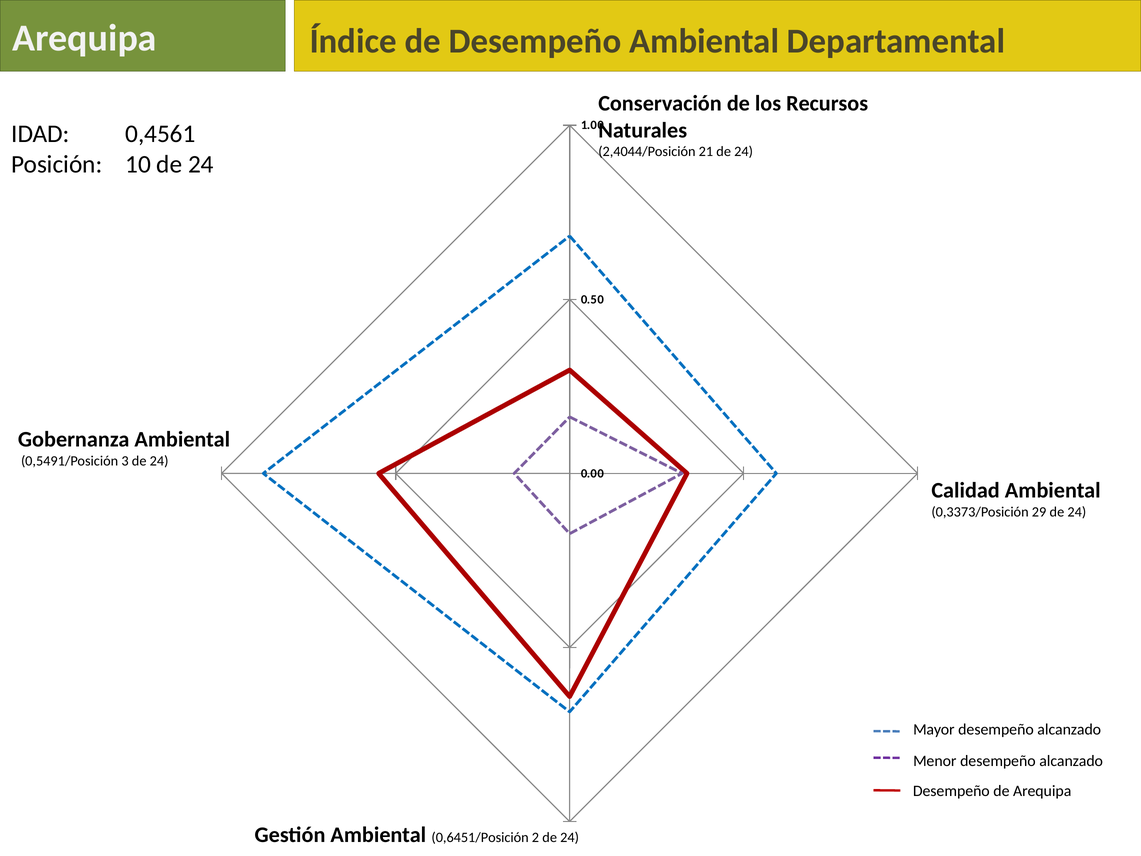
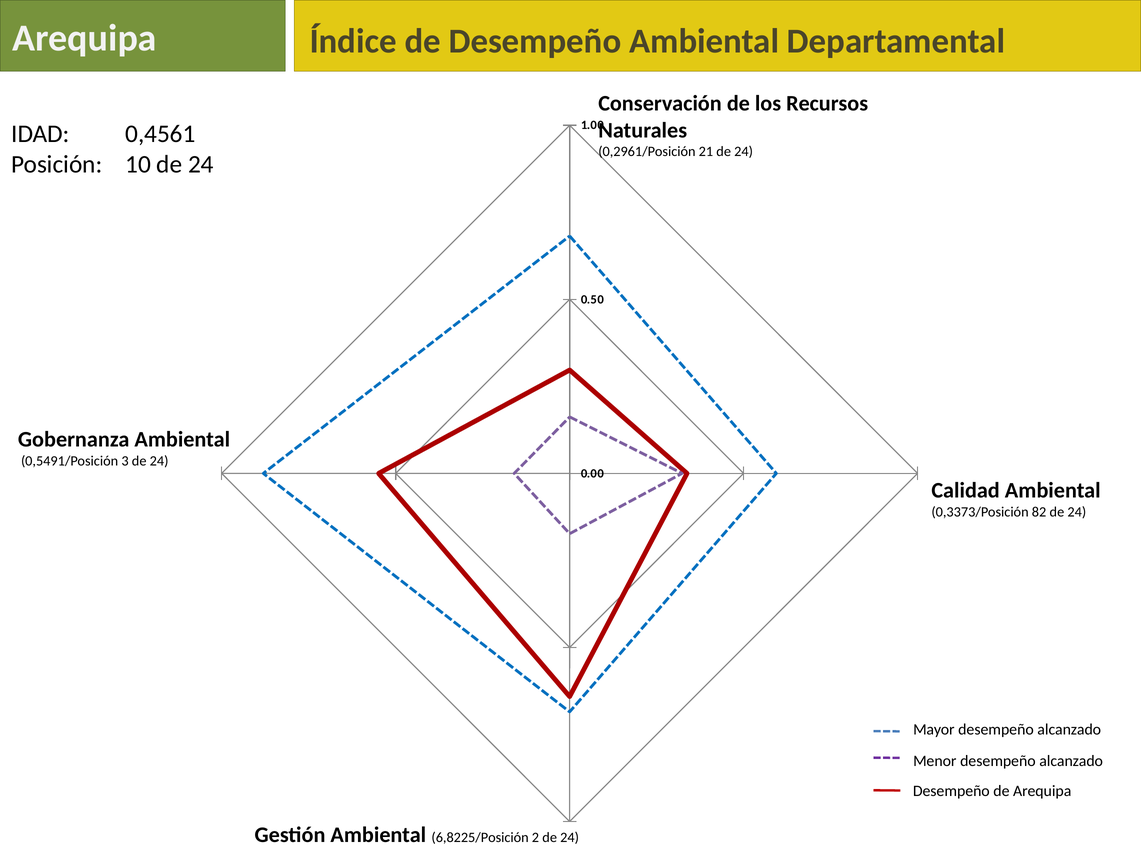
2,4044/Posición: 2,4044/Posición -> 0,2961/Posición
29: 29 -> 82
0,6451/Posición: 0,6451/Posición -> 6,8225/Posición
